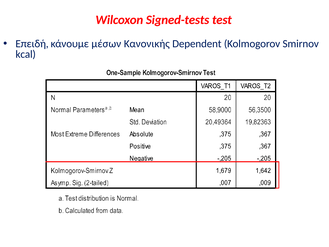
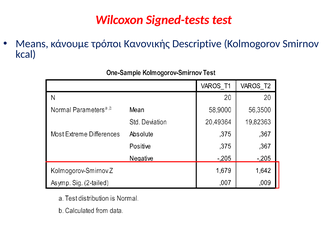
Επειδή: Επειδή -> Means
μέσων: μέσων -> τρόποι
Dependent: Dependent -> Descriptive
